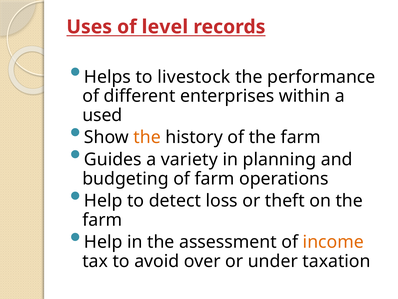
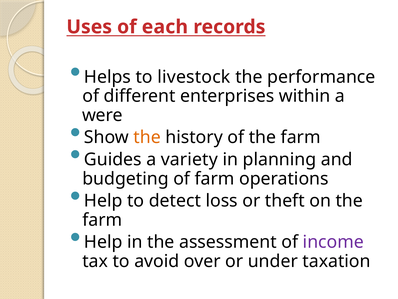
level: level -> each
used: used -> were
income colour: orange -> purple
